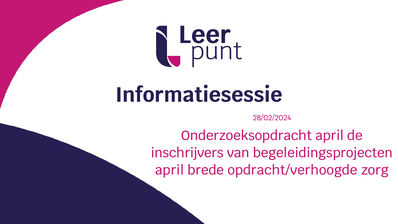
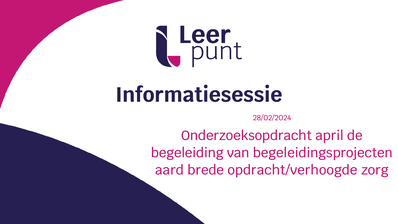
inschrijvers: inschrijvers -> begeleiding
april at (170, 170): april -> aard
